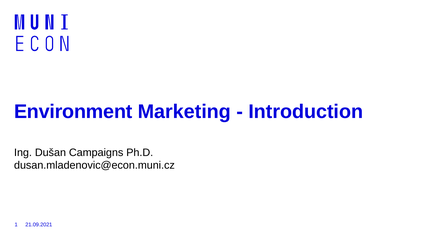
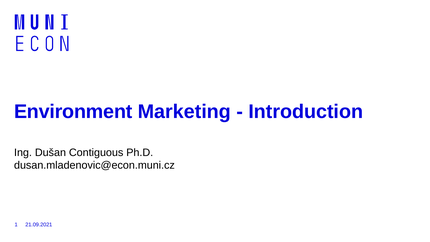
Campaigns: Campaigns -> Contiguous
